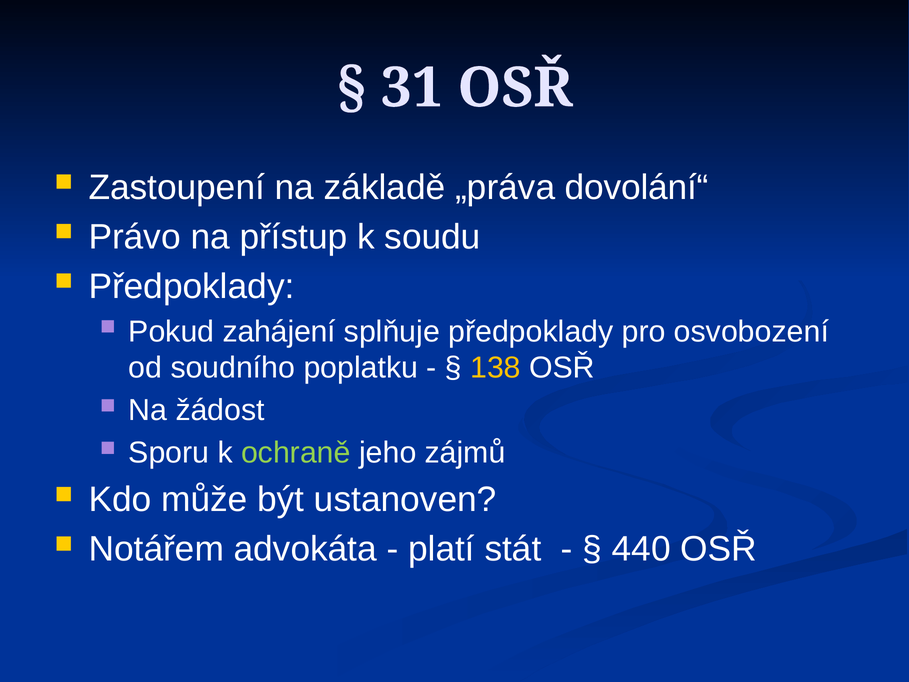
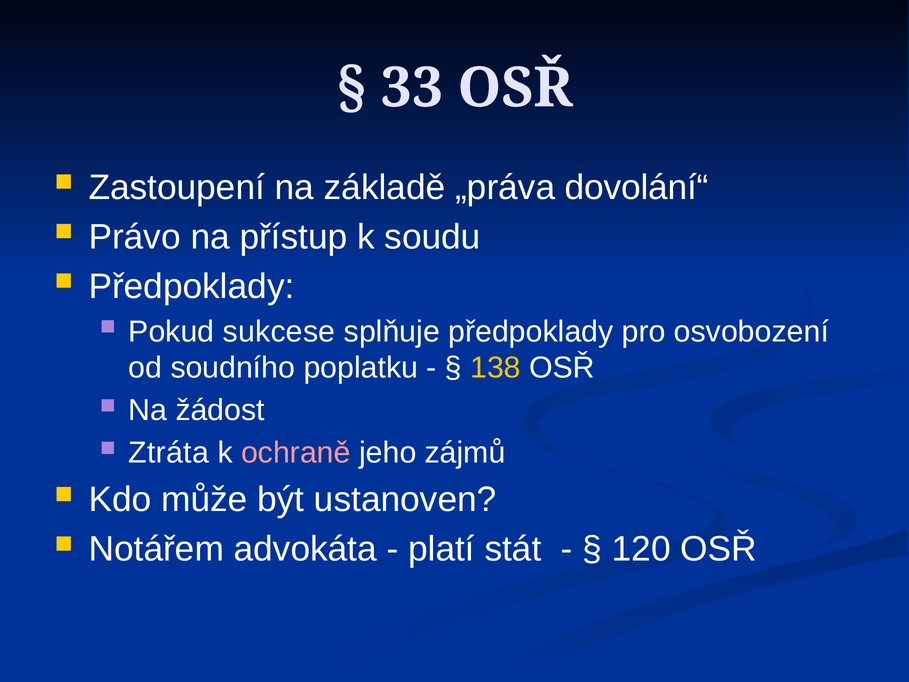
31: 31 -> 33
zahájení: zahájení -> sukcese
Sporu: Sporu -> Ztráta
ochraně colour: light green -> pink
440: 440 -> 120
